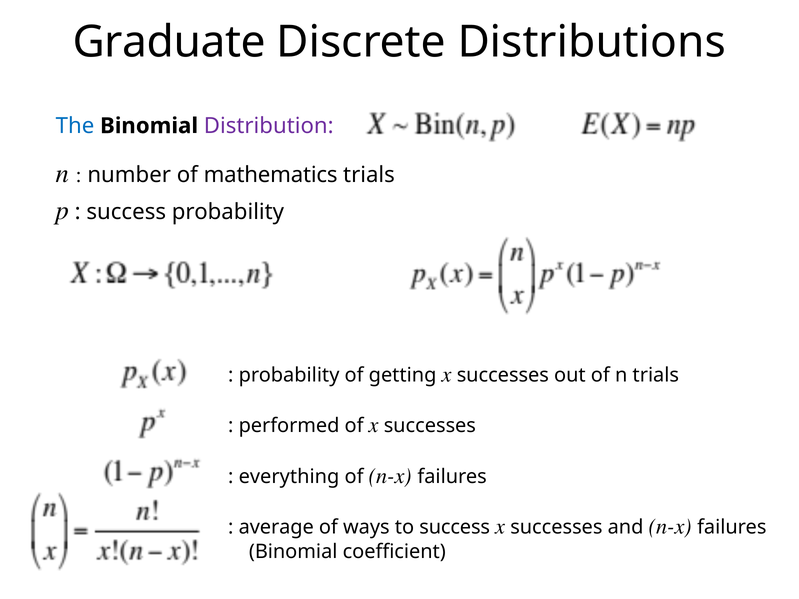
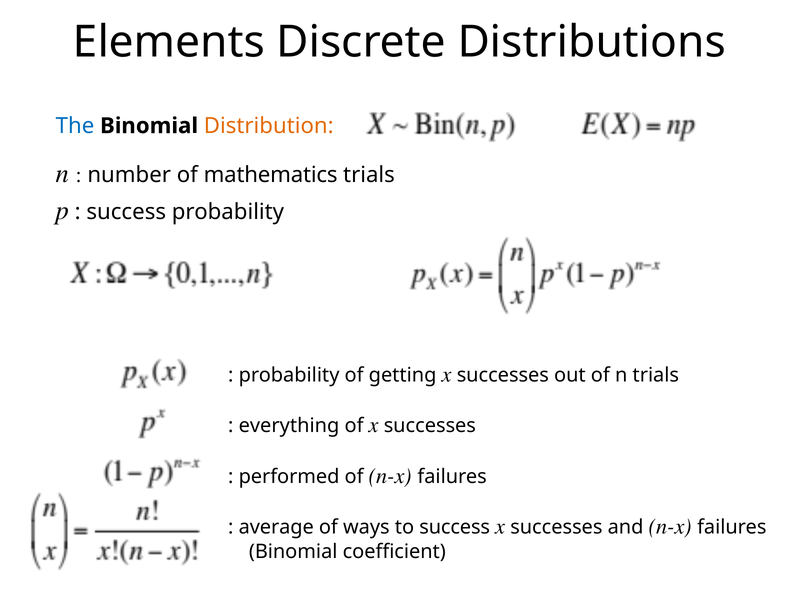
Graduate: Graduate -> Elements
Distribution colour: purple -> orange
performed: performed -> everything
everything: everything -> performed
